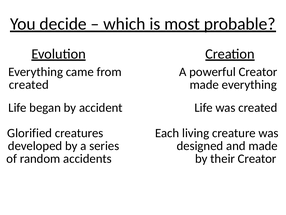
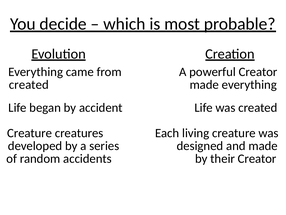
Glorified at (30, 133): Glorified -> Creature
